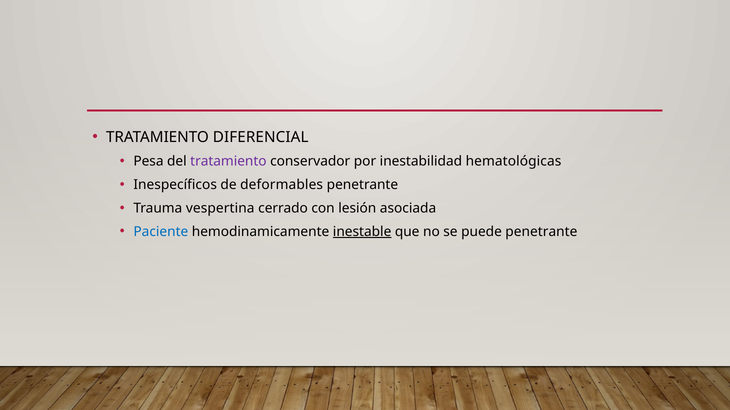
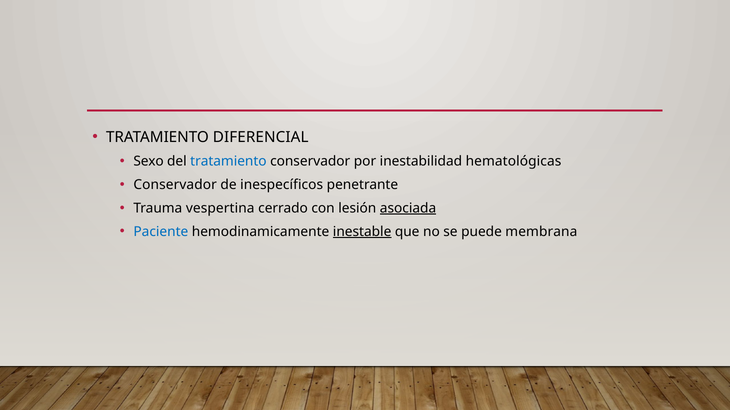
Pesa: Pesa -> Sexo
tratamiento at (228, 162) colour: purple -> blue
Inespecíficos at (175, 185): Inespecíficos -> Conservador
deformables: deformables -> inespecíficos
asociada underline: none -> present
puede penetrante: penetrante -> membrana
